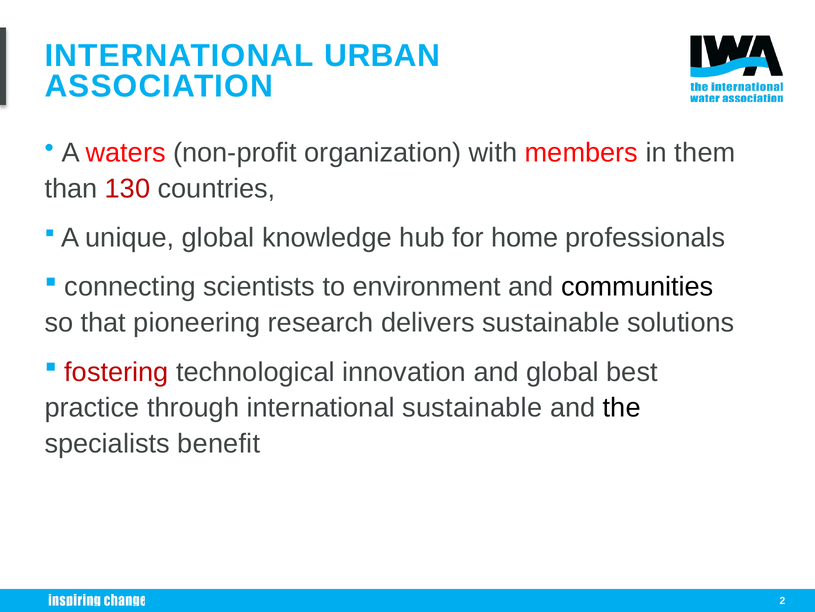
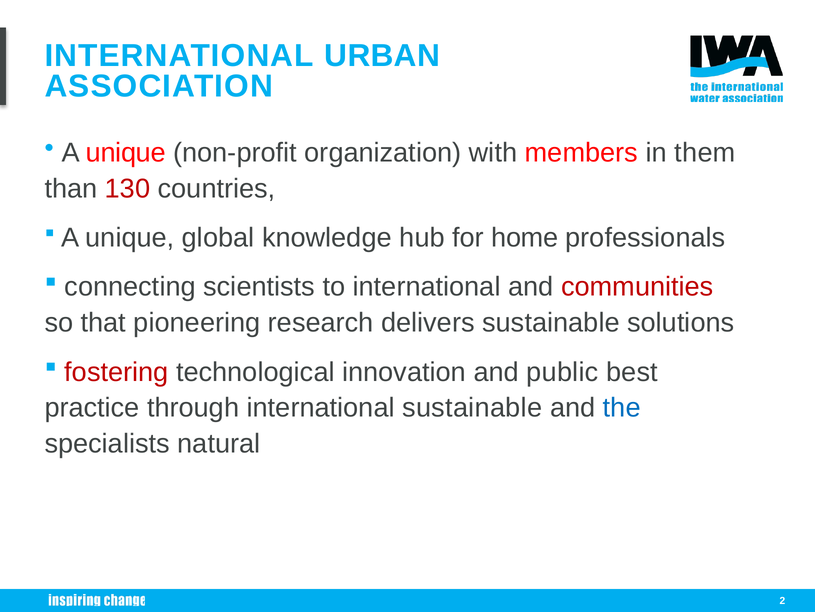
waters at (126, 152): waters -> unique
to environment: environment -> international
communities colour: black -> red
and global: global -> public
the colour: black -> blue
benefit: benefit -> natural
